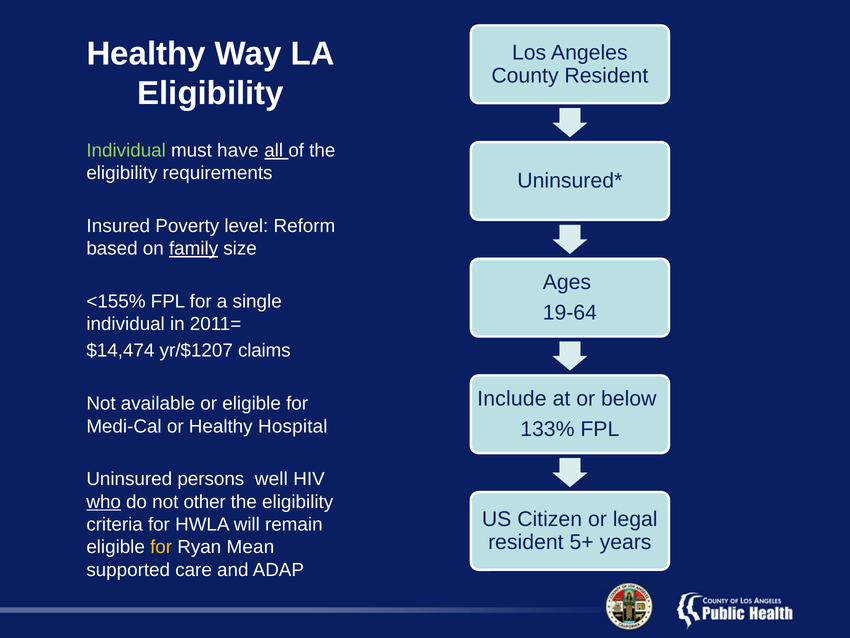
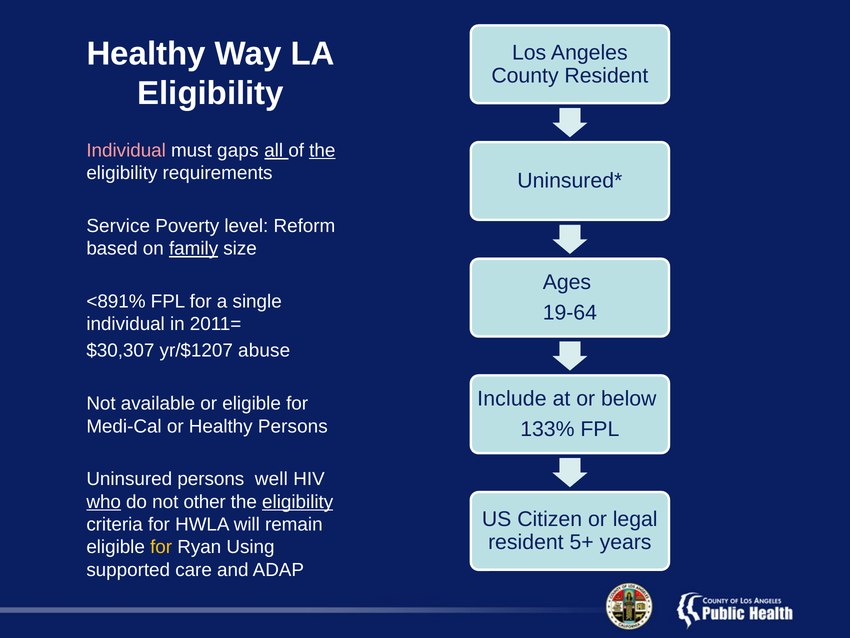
Individual at (126, 150) colour: light green -> pink
have: have -> gaps
the at (322, 150) underline: none -> present
Insured: Insured -> Service
<155%: <155% -> <891%
$14,474: $14,474 -> $30,307
claims: claims -> abuse
Healthy Hospital: Hospital -> Persons
eligibility at (298, 501) underline: none -> present
Mean: Mean -> Using
